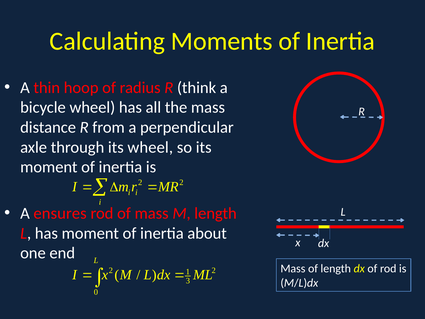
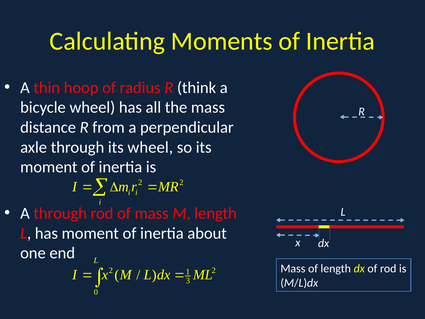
A ensures: ensures -> through
